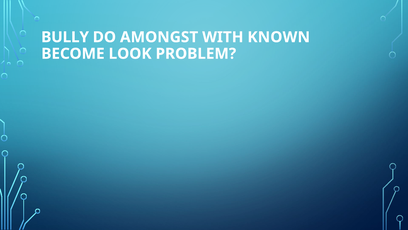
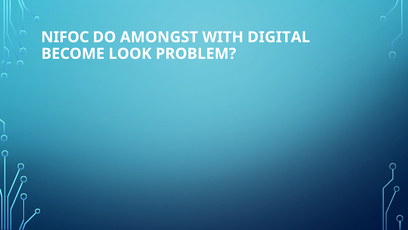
BULLY: BULLY -> NIFOC
KNOWN: KNOWN -> DIGITAL
